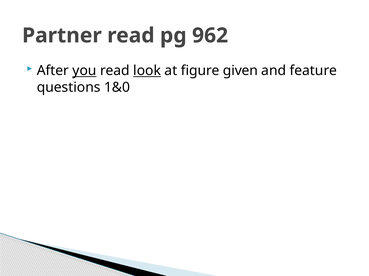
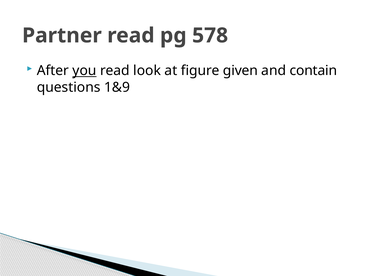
962: 962 -> 578
look underline: present -> none
feature: feature -> contain
1&0: 1&0 -> 1&9
